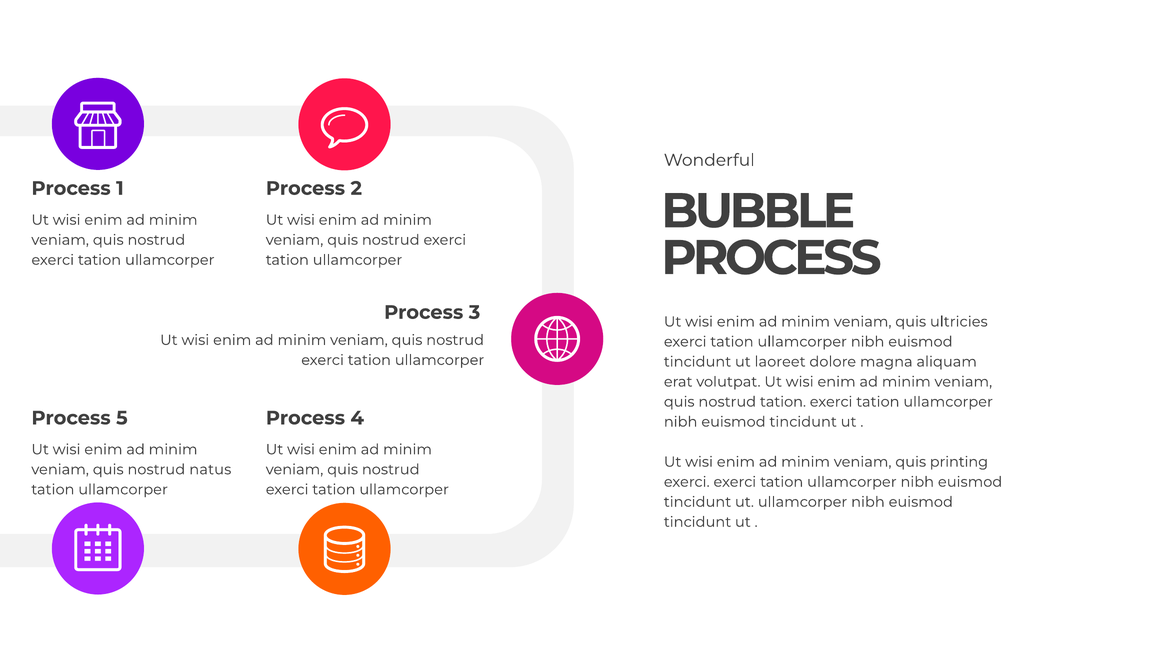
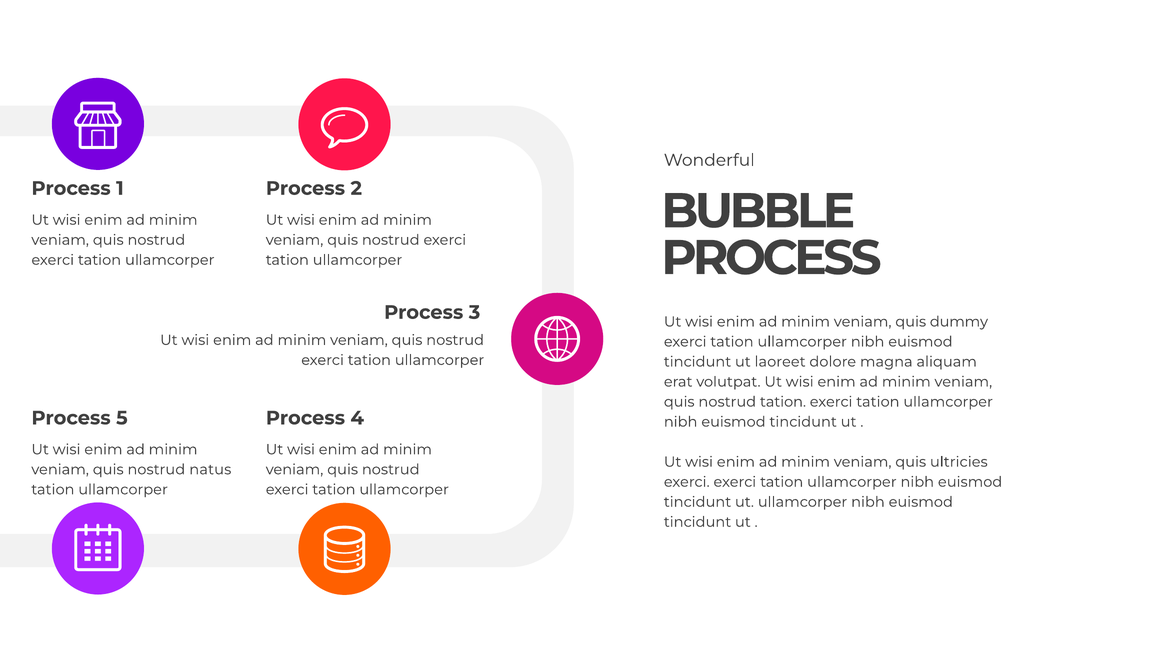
ultricies: ultricies -> dummy
printing: printing -> ultricies
